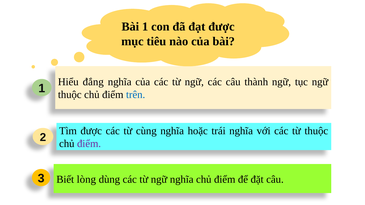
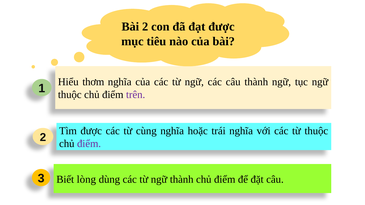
Bài 1: 1 -> 2
đắng: đắng -> thơm
trên colour: blue -> purple
ngữ nghĩa: nghĩa -> thành
